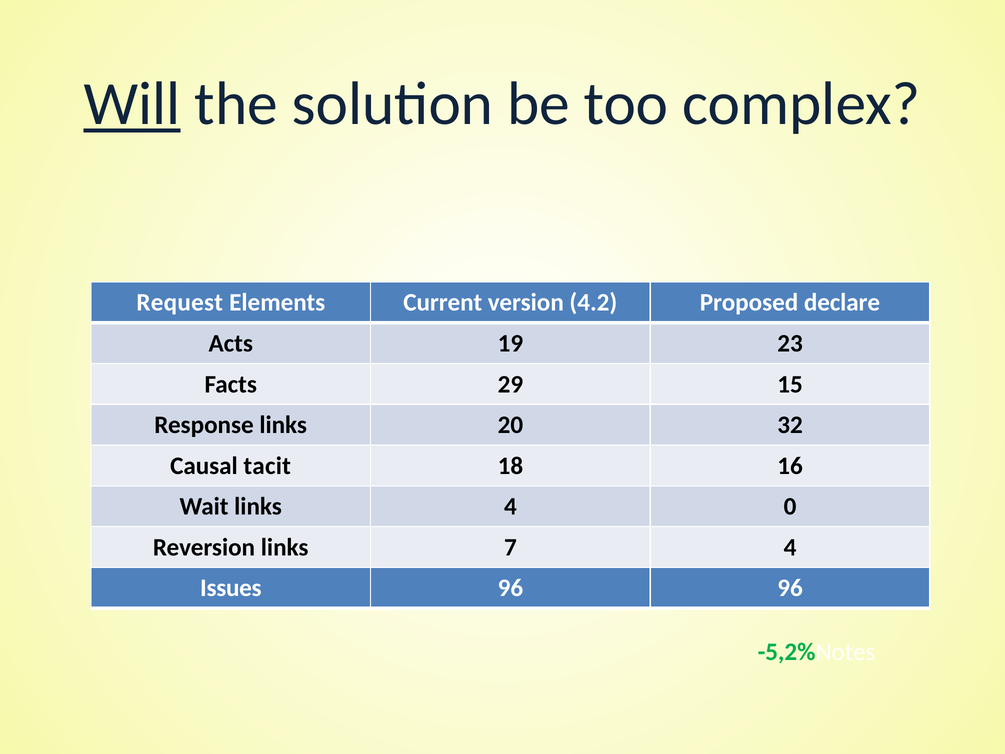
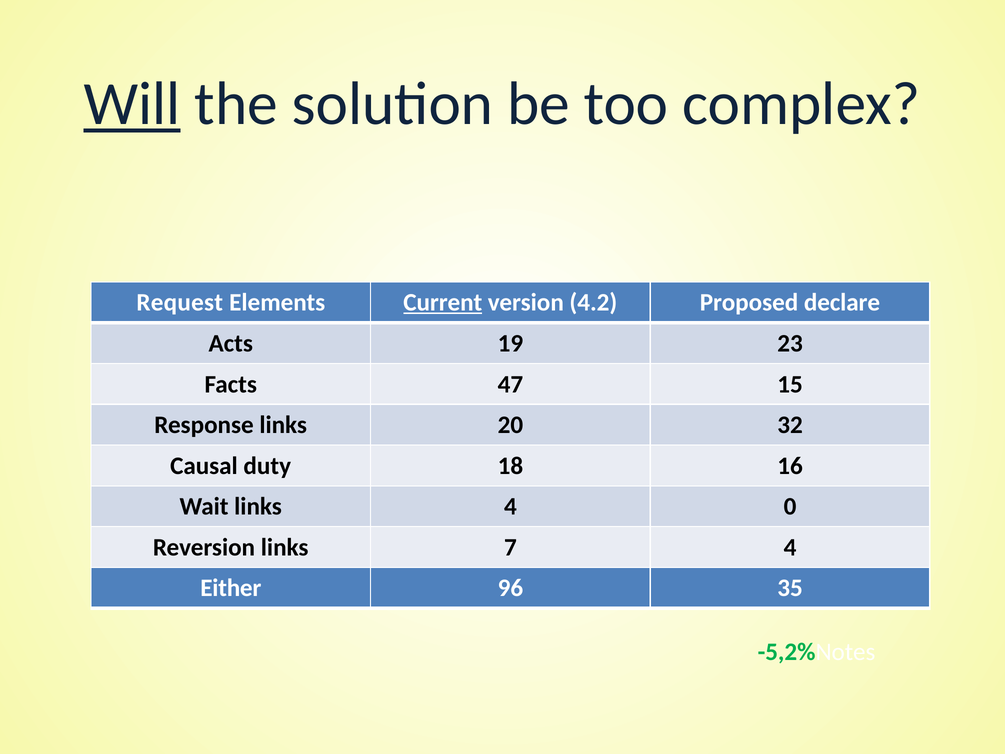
Current underline: none -> present
29: 29 -> 47
tacit: tacit -> duty
Issues: Issues -> Either
96 96: 96 -> 35
